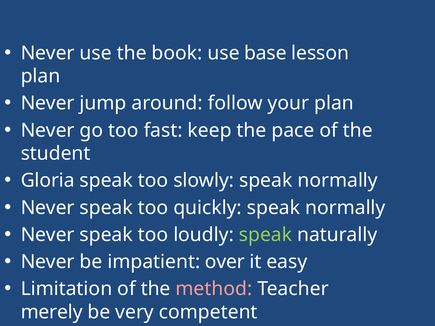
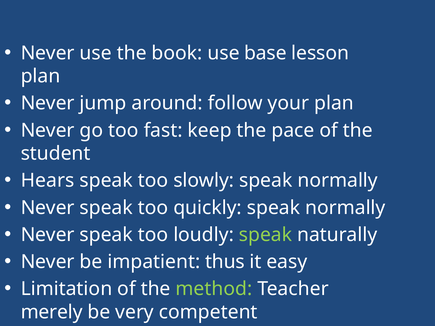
Gloria: Gloria -> Hears
over: over -> thus
method colour: pink -> light green
